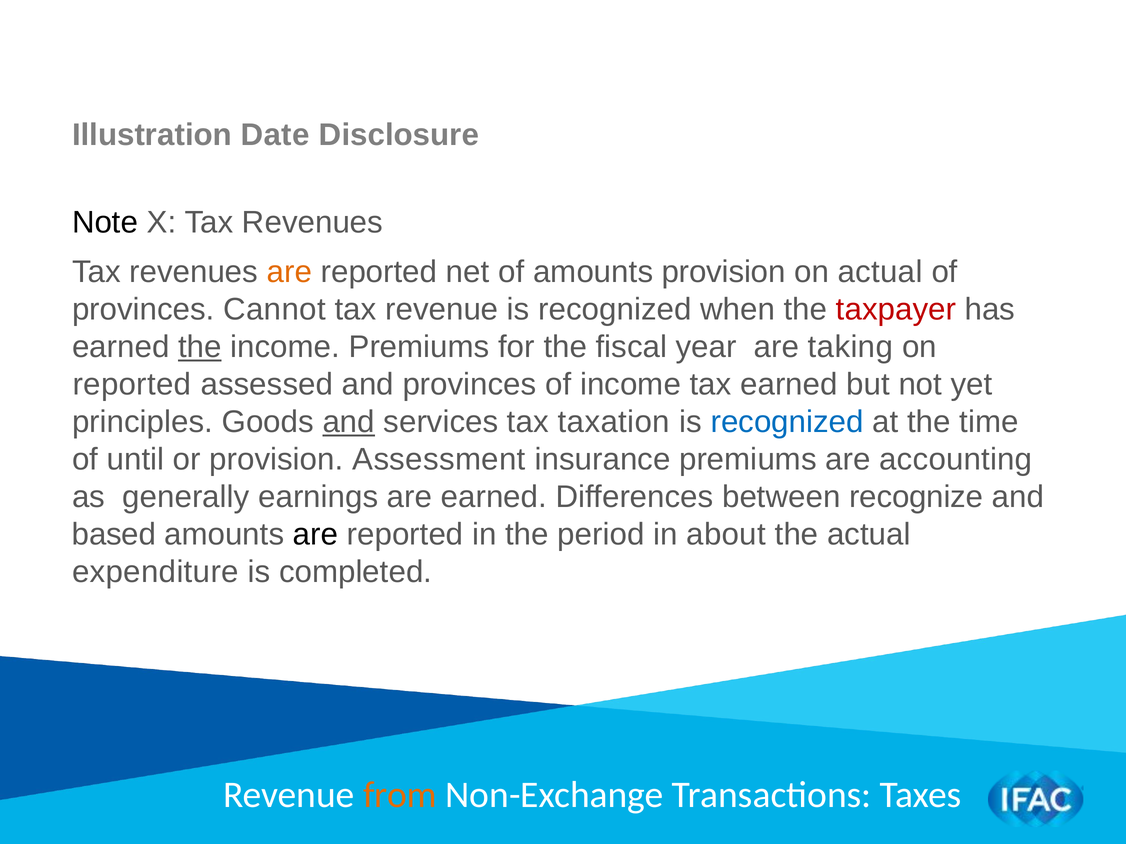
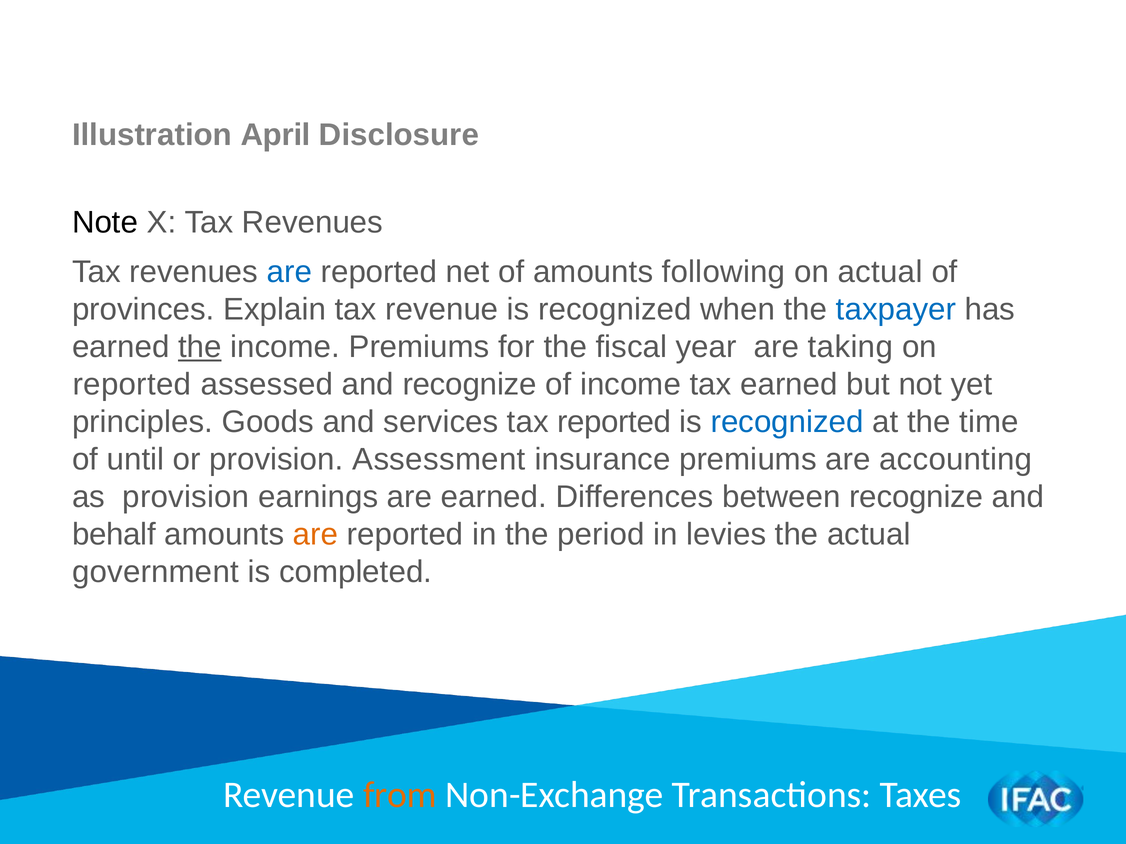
Date: Date -> April
are at (289, 272) colour: orange -> blue
amounts provision: provision -> following
Cannot: Cannot -> Explain
taxpayer colour: red -> blue
and provinces: provinces -> recognize
and at (349, 422) underline: present -> none
tax taxation: taxation -> reported
as generally: generally -> provision
based: based -> behalf
are at (316, 535) colour: black -> orange
about: about -> levies
expenditure: expenditure -> government
